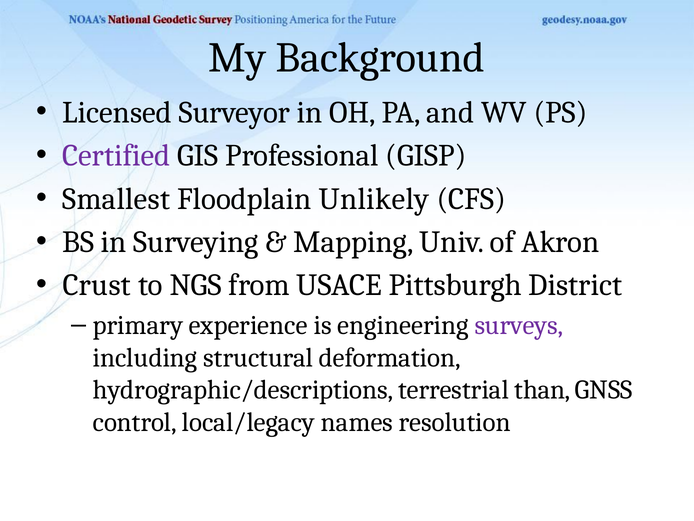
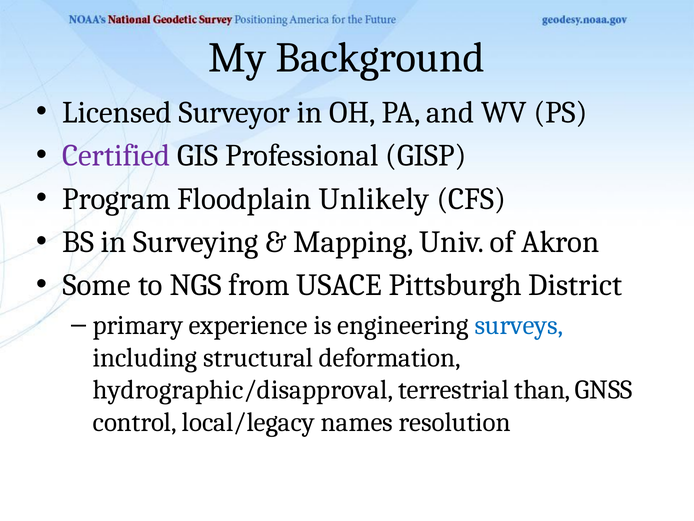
Smallest: Smallest -> Program
Crust: Crust -> Some
surveys colour: purple -> blue
hydrographic/descriptions: hydrographic/descriptions -> hydrographic/disapproval
